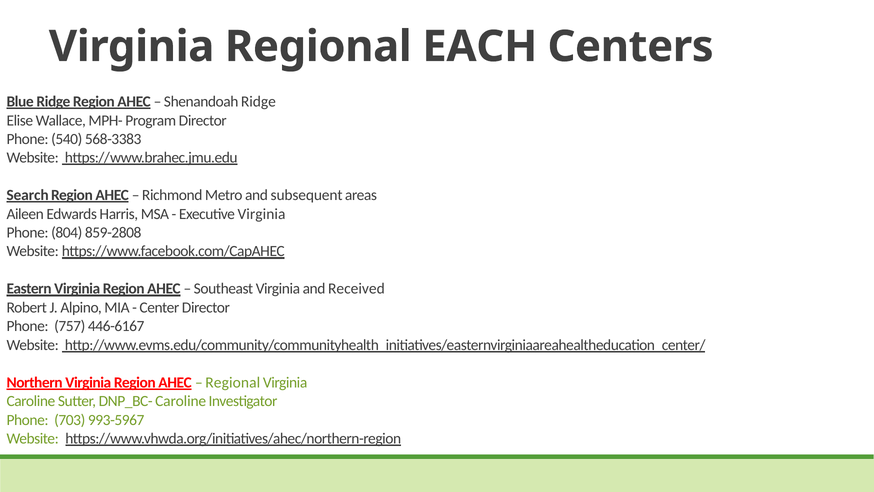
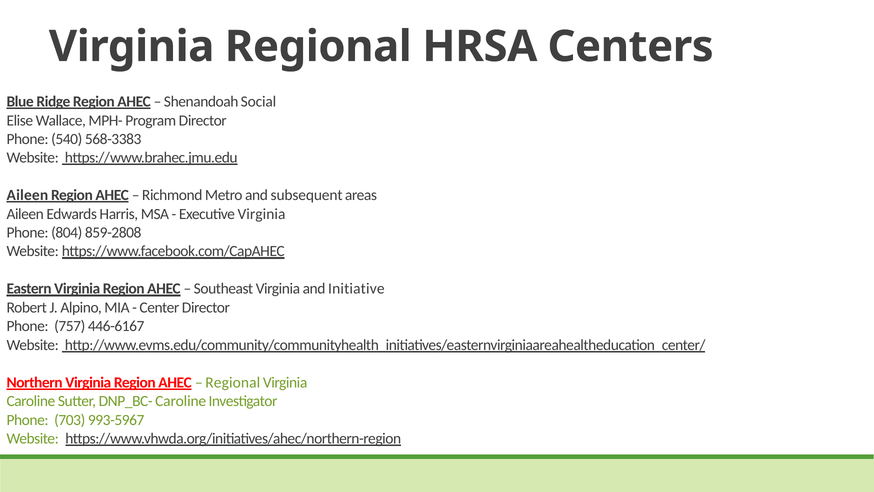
EACH: EACH -> HRSA
Shenandoah Ridge: Ridge -> Social
Search at (28, 195): Search -> Aileen
Received: Received -> Initiative
